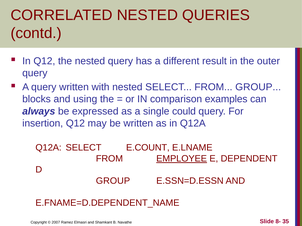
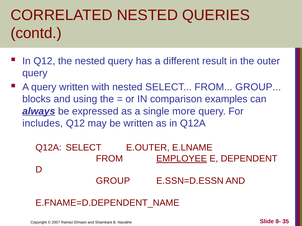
always underline: none -> present
could: could -> more
insertion: insertion -> includes
E.COUNT: E.COUNT -> E.OUTER
